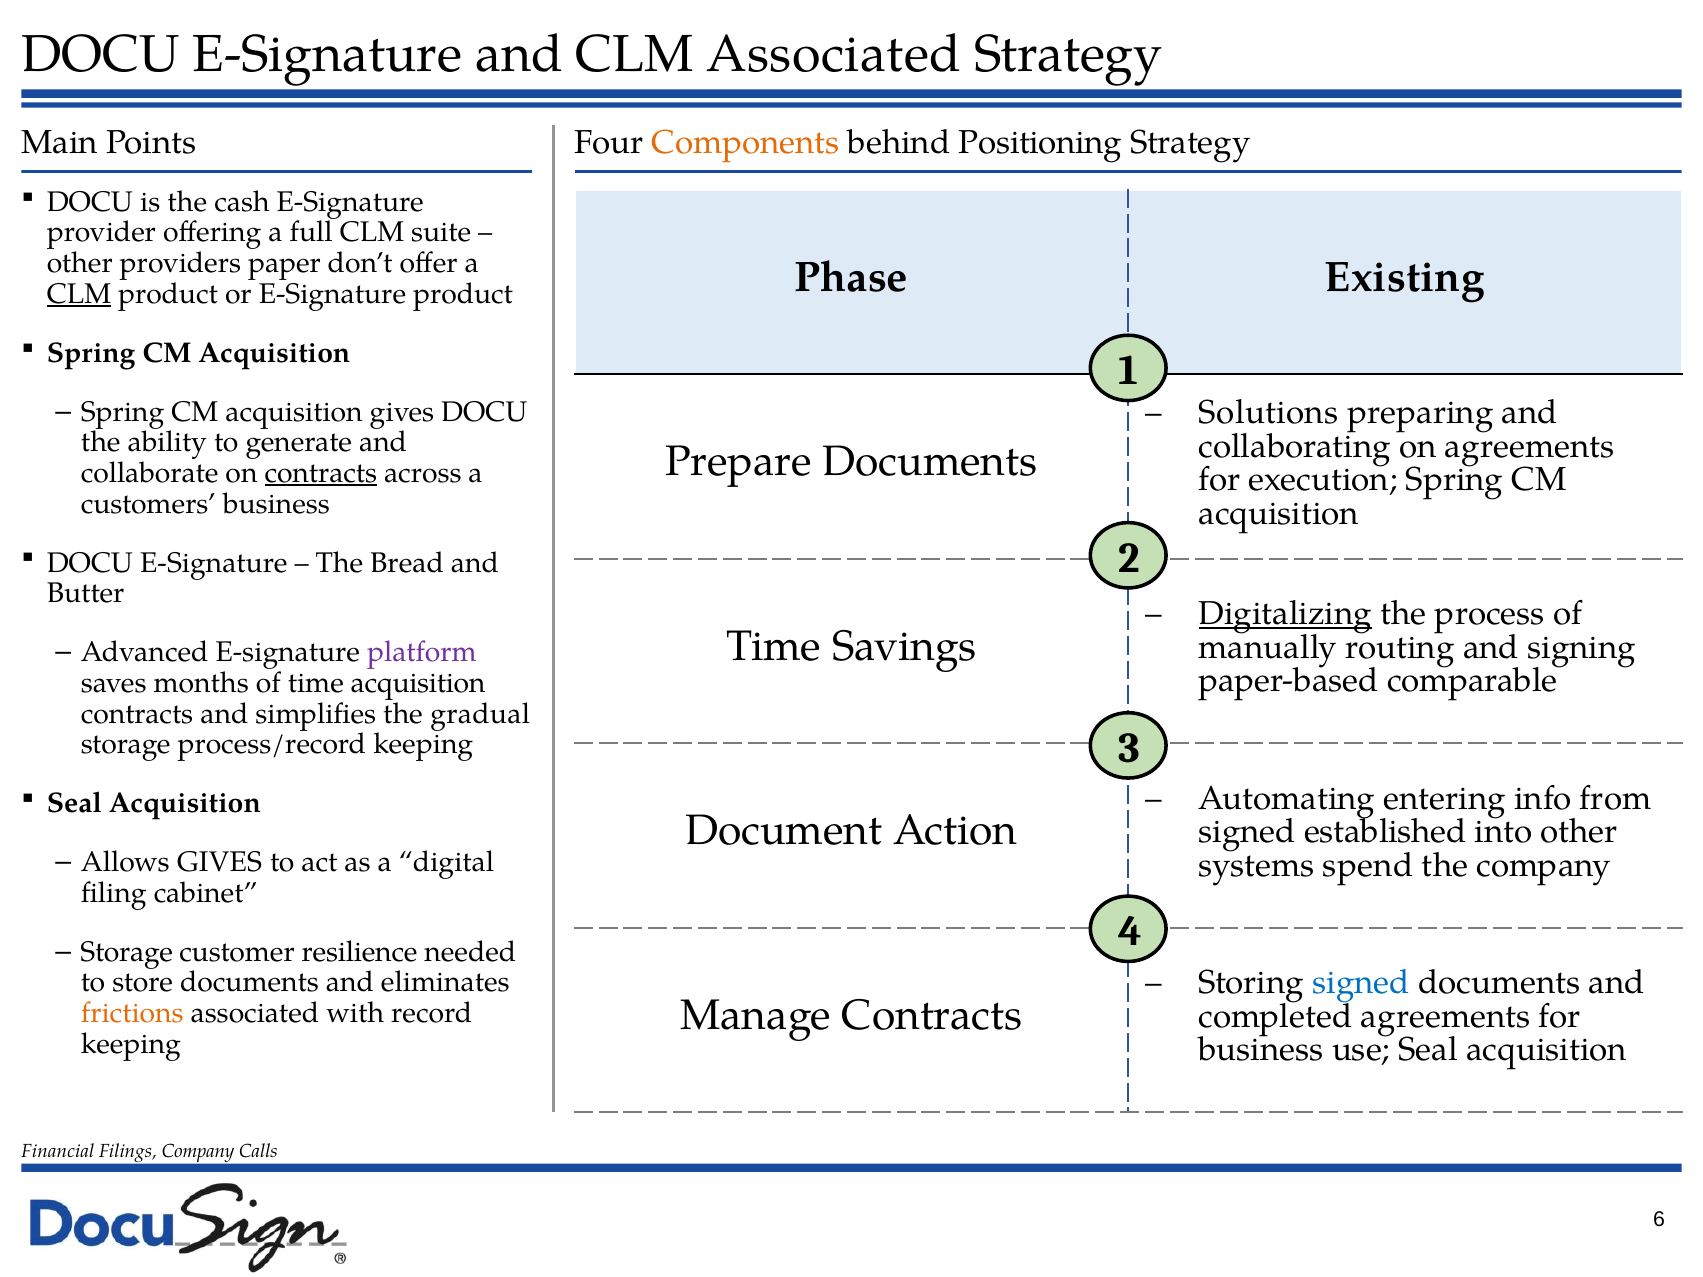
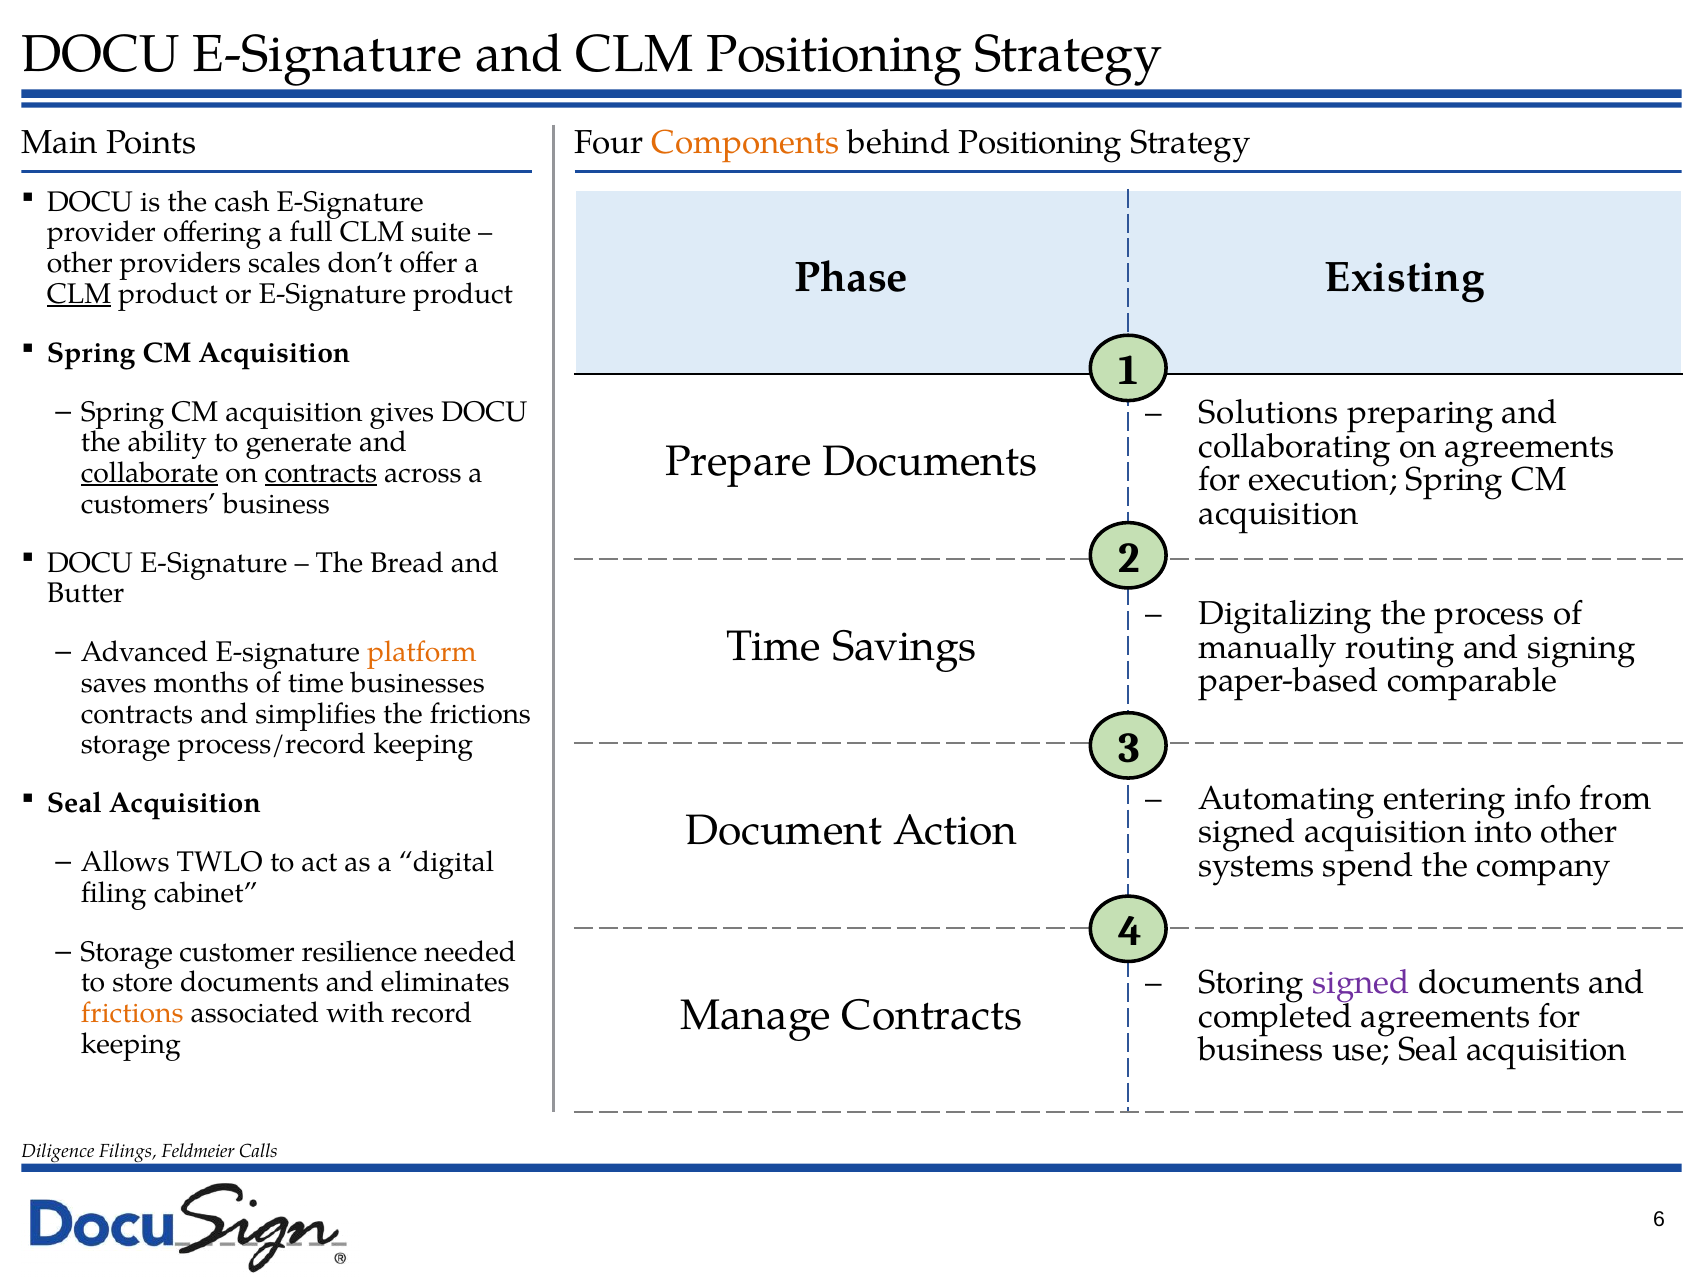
CLM Associated: Associated -> Positioning
paper: paper -> scales
collaborate underline: none -> present
Digitalizing underline: present -> none
platform colour: purple -> orange
time acquisition: acquisition -> businesses
the gradual: gradual -> frictions
signed established: established -> acquisition
Allows GIVES: GIVES -> TWLO
signed at (1361, 983) colour: blue -> purple
Financial: Financial -> Diligence
Filings Company: Company -> Feldmeier
